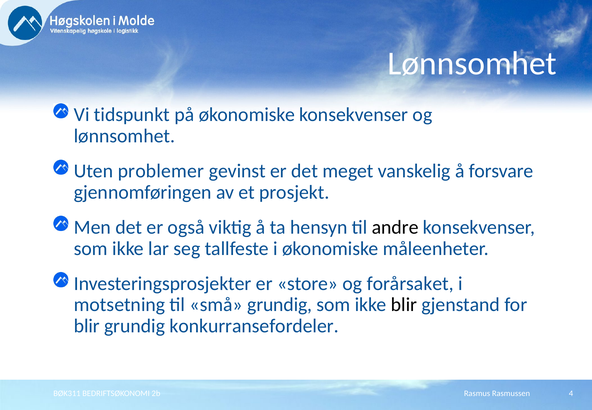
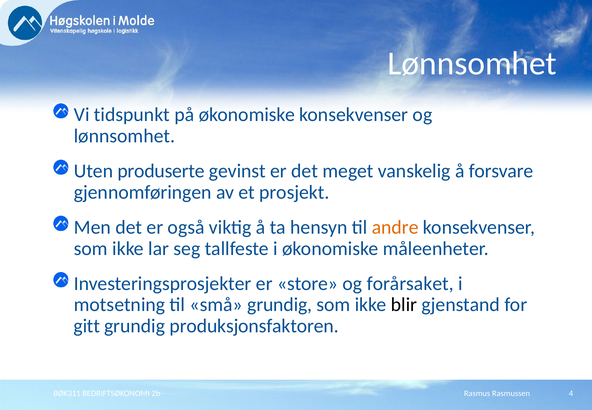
problemer: problemer -> produserte
andre colour: black -> orange
blir at (87, 326): blir -> gitt
konkurransefordeler: konkurransefordeler -> produksjonsfaktoren
